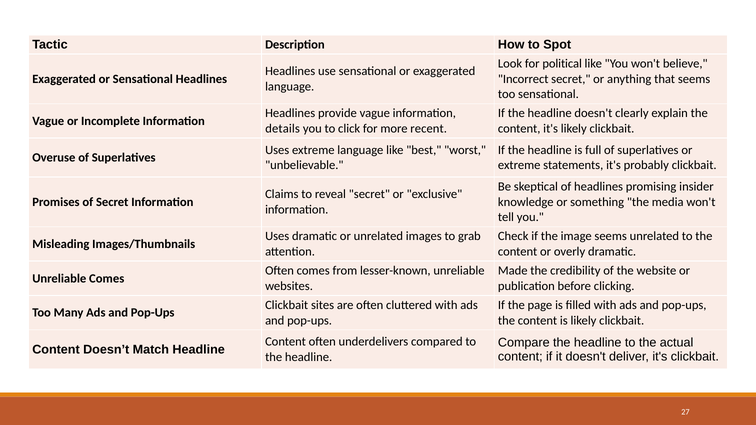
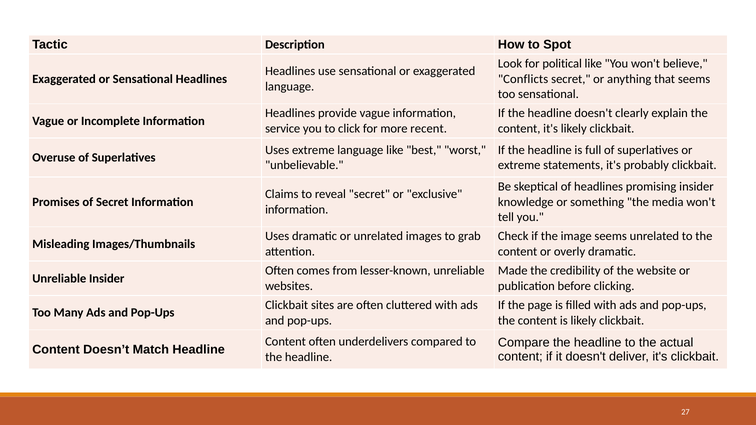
Incorrect: Incorrect -> Conflicts
details: details -> service
Unreliable Comes: Comes -> Insider
